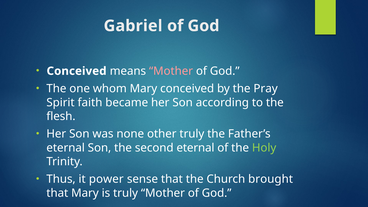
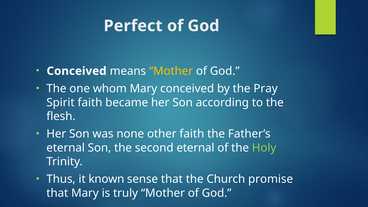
Gabriel: Gabriel -> Perfect
Mother at (171, 71) colour: pink -> yellow
other truly: truly -> faith
power: power -> known
brought: brought -> promise
